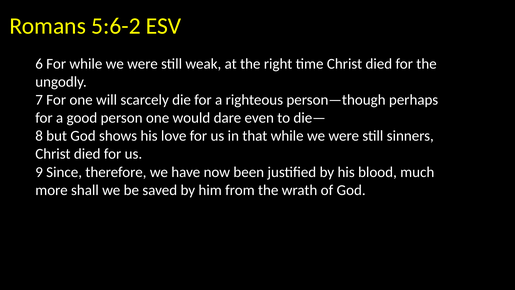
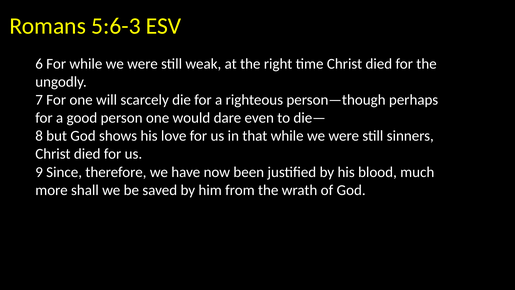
5:6-2: 5:6-2 -> 5:6-3
